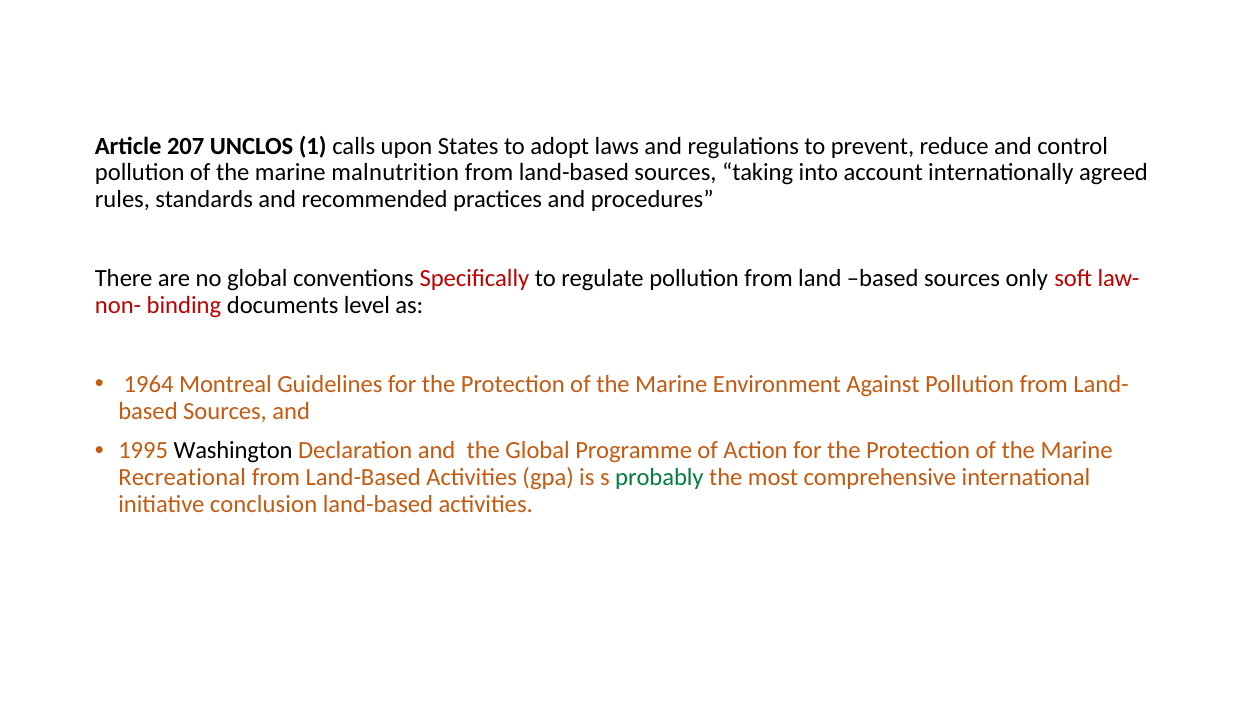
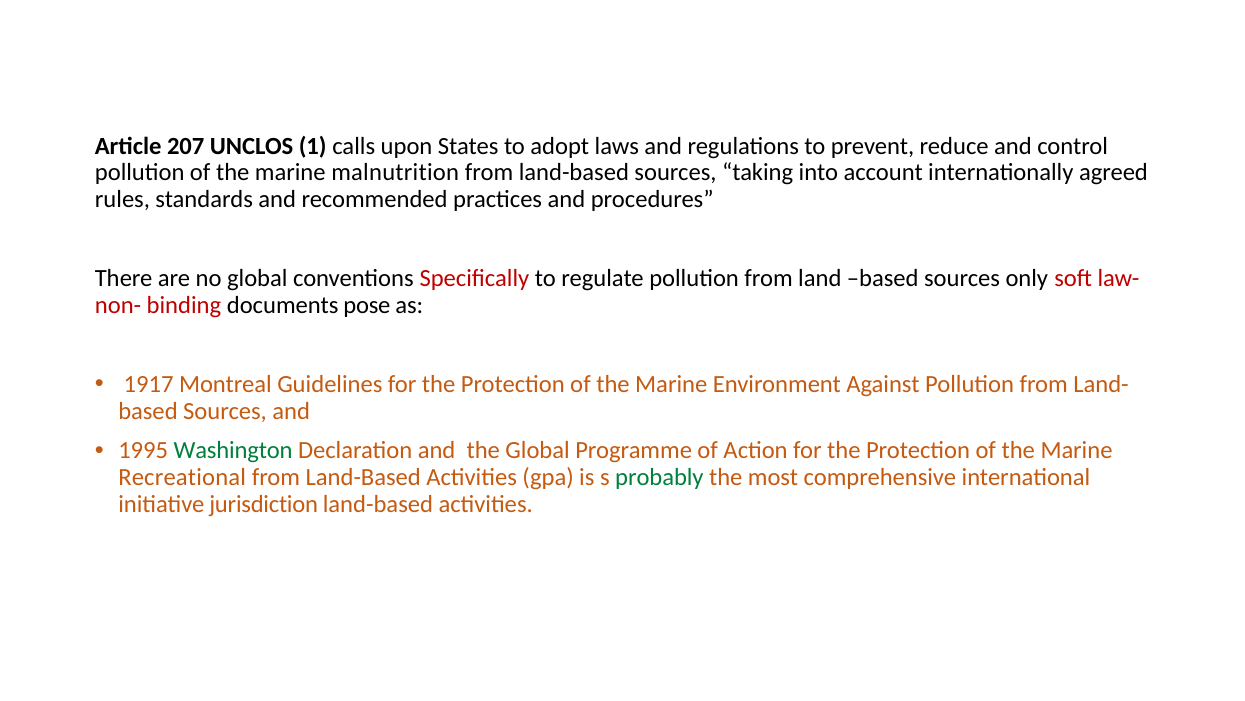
level: level -> pose
1964: 1964 -> 1917
Washington colour: black -> green
conclusion: conclusion -> jurisdiction
